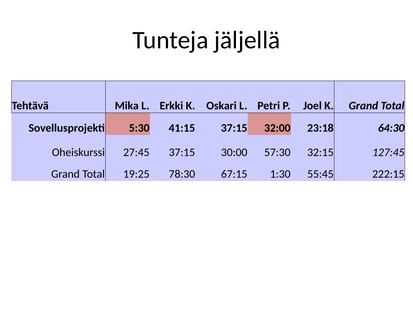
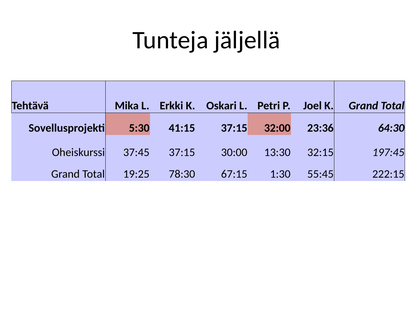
23:18: 23:18 -> 23:36
27:45: 27:45 -> 37:45
57:30: 57:30 -> 13:30
127:45: 127:45 -> 197:45
